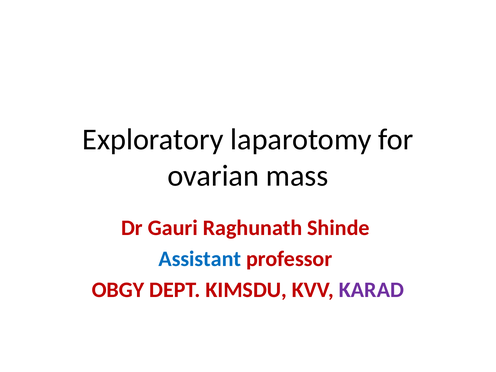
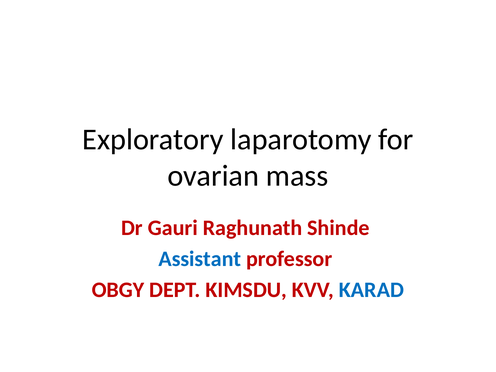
KARAD colour: purple -> blue
